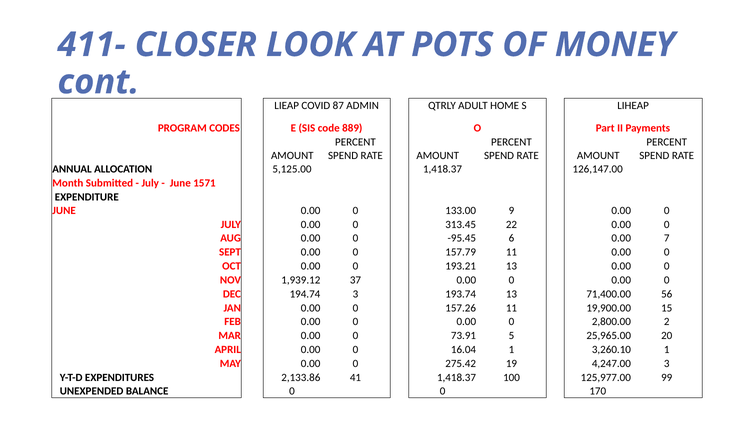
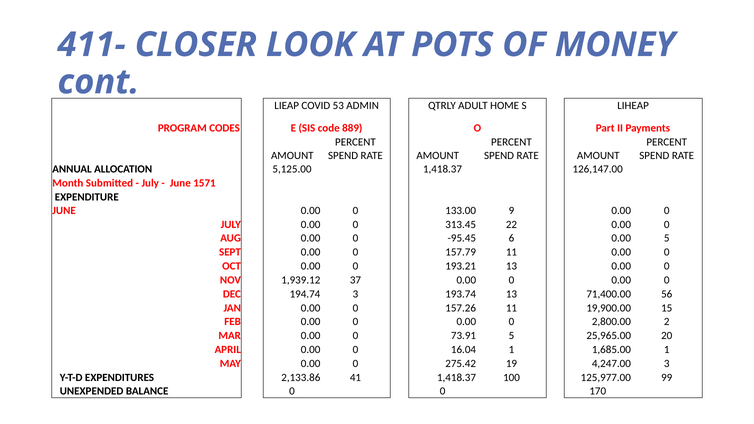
87: 87 -> 53
0.00 7: 7 -> 5
3,260.10: 3,260.10 -> 1,685.00
